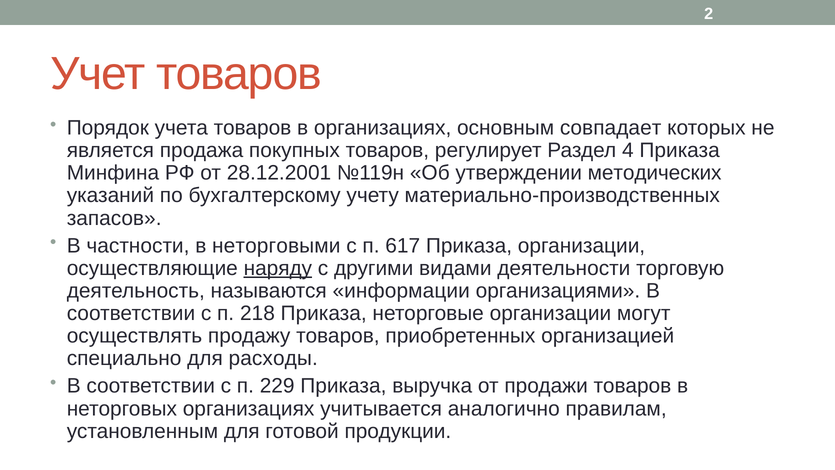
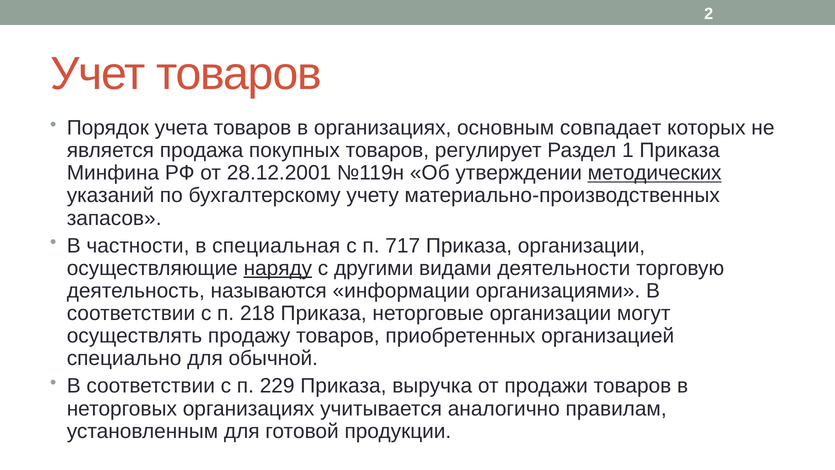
4: 4 -> 1
методических underline: none -> present
неторговыми: неторговыми -> специальная
617: 617 -> 717
расходы: расходы -> обычной
